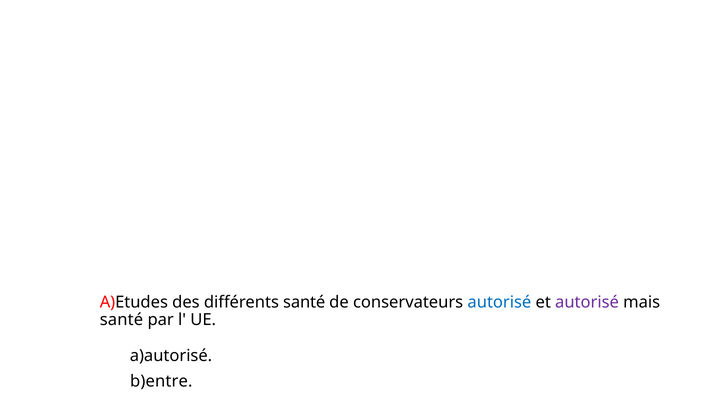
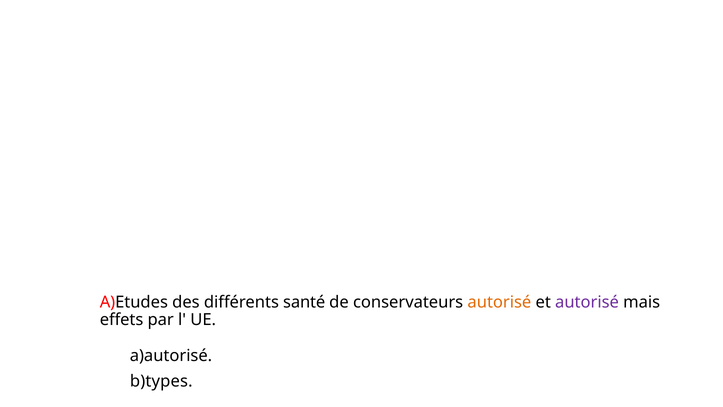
autorisé at (499, 302) colour: blue -> orange
santé at (121, 320): santé -> effets
b)entre: b)entre -> b)types
